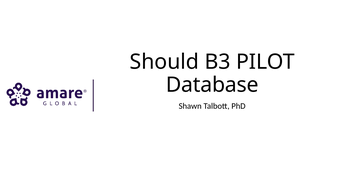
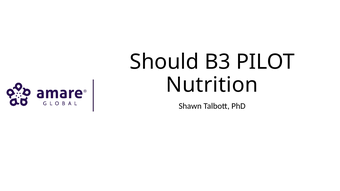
Database: Database -> Nutrition
